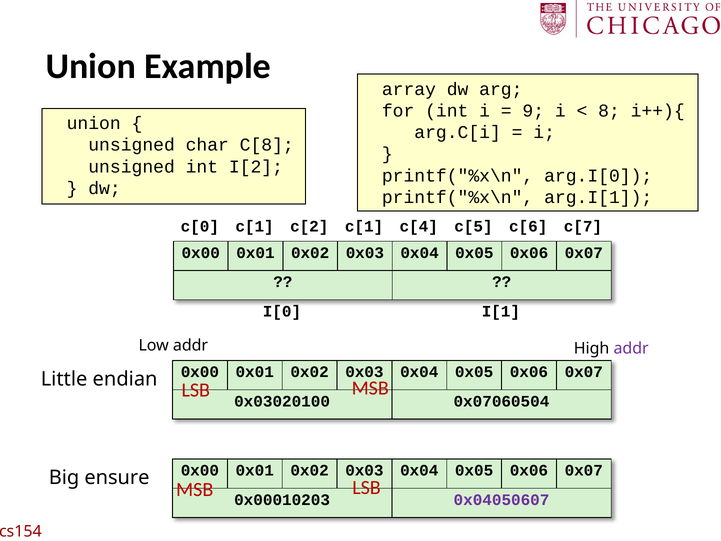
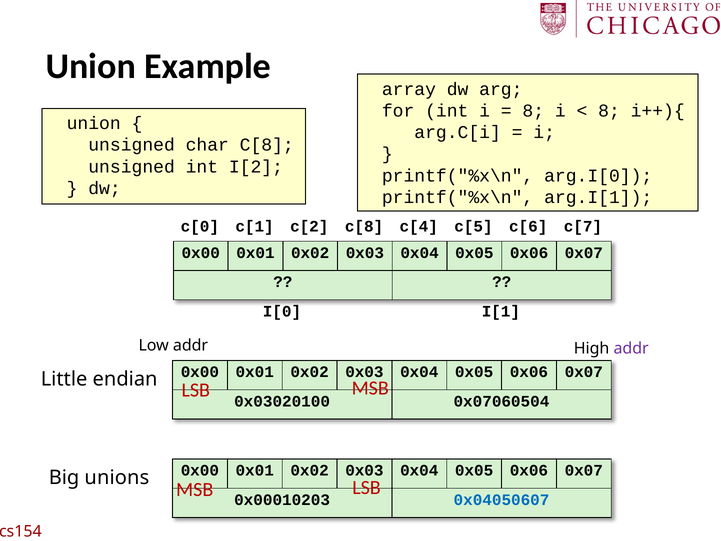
9 at (533, 111): 9 -> 8
c[2 c[1: c[1 -> c[8
ensure: ensure -> unions
0x04050607 colour: purple -> blue
